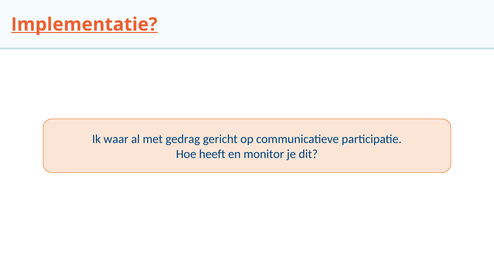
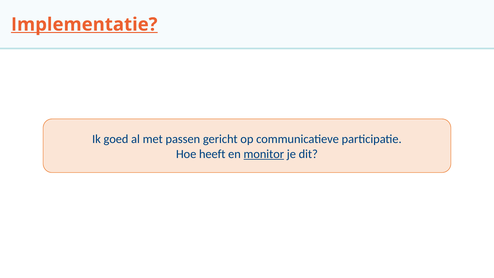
waar: waar -> goed
gedrag: gedrag -> passen
monitor underline: none -> present
